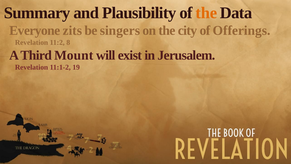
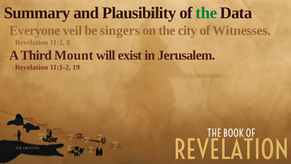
the at (206, 13) colour: orange -> green
zits: zits -> veil
Offerings: Offerings -> Witnesses
